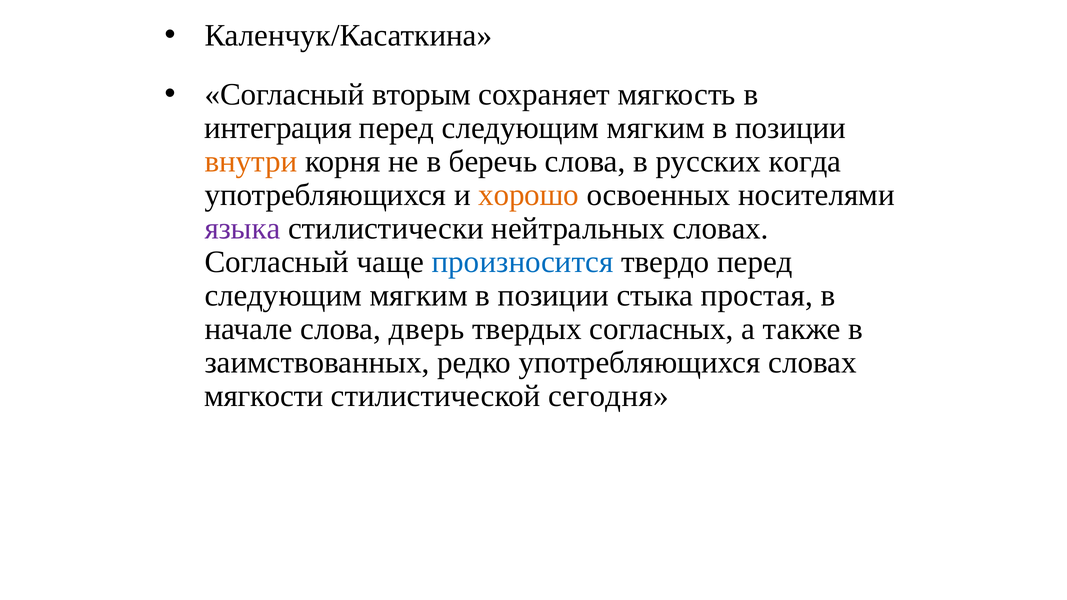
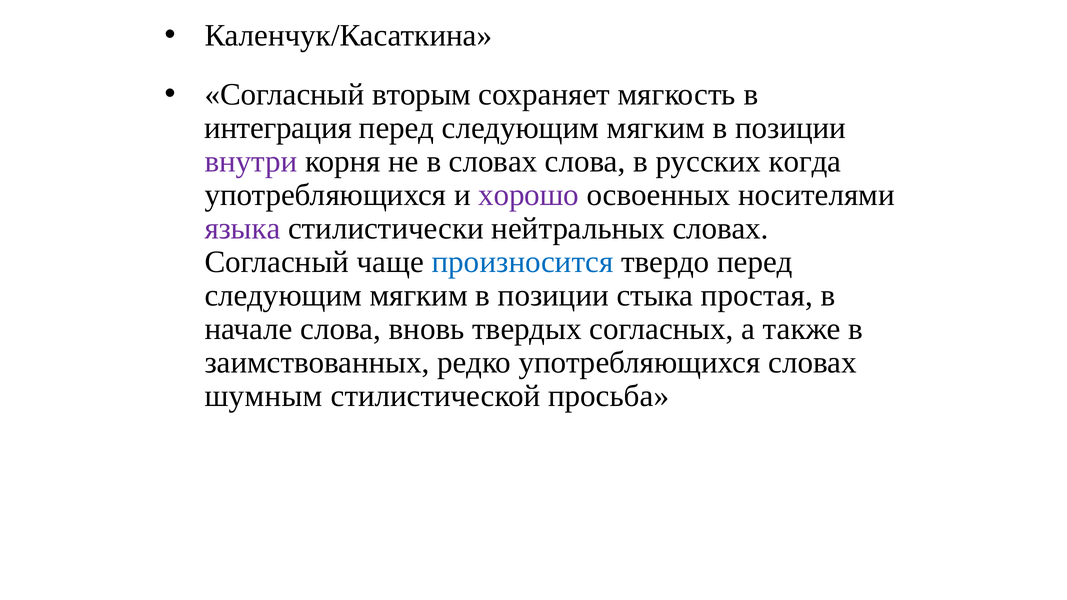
внутри colour: orange -> purple
в беречь: беречь -> словах
хорошо colour: orange -> purple
дверь: дверь -> вновь
мягкости: мягкости -> шумным
сегодня: сегодня -> просьба
